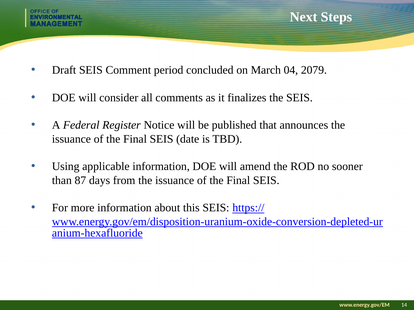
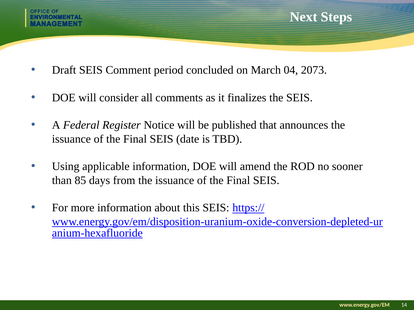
2079: 2079 -> 2073
87: 87 -> 85
